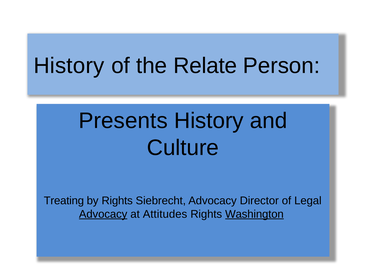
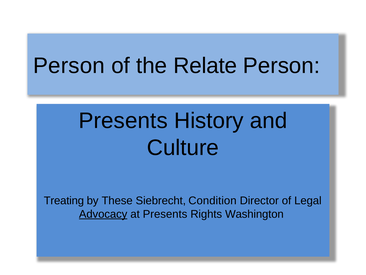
History at (69, 66): History -> Person
by Rights: Rights -> These
Siebrecht Advocacy: Advocacy -> Condition
at Attitudes: Attitudes -> Presents
Washington underline: present -> none
